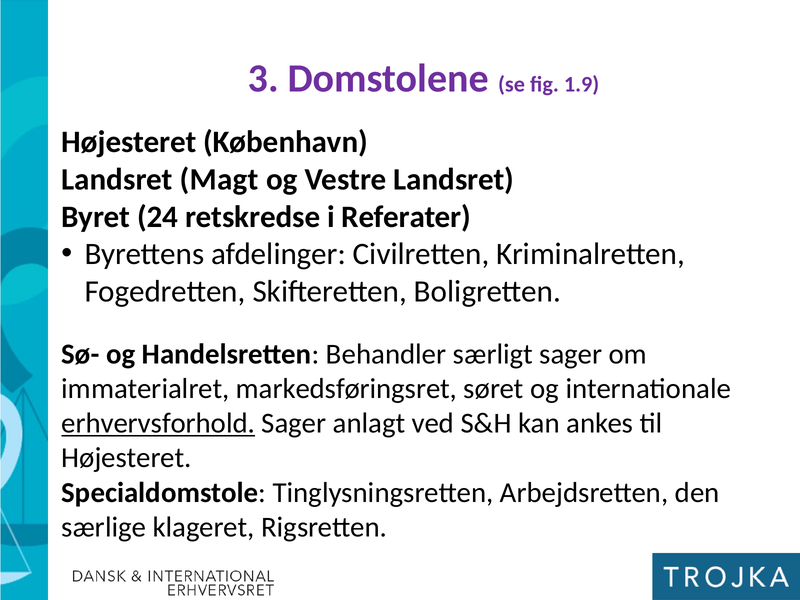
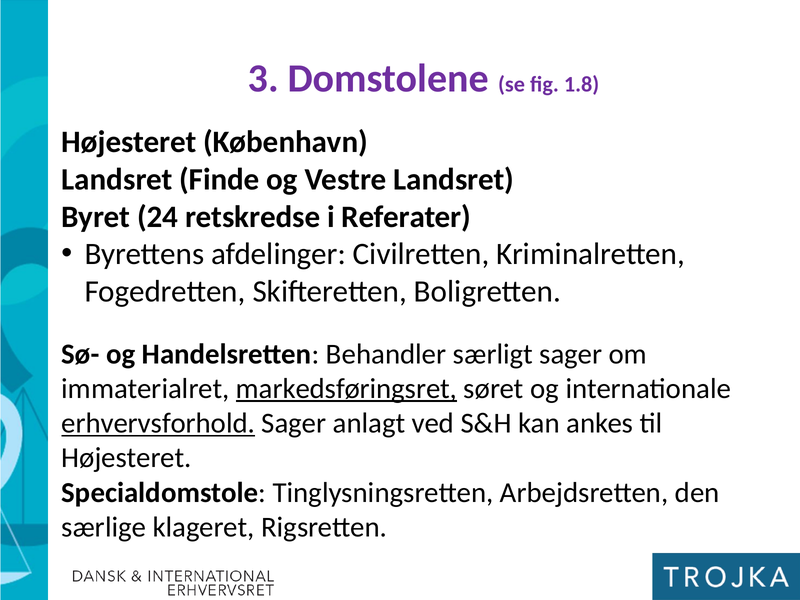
1.9: 1.9 -> 1.8
Magt: Magt -> Finde
markedsføringsret underline: none -> present
